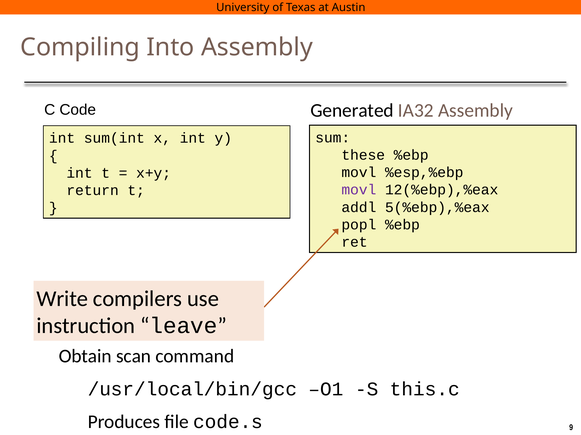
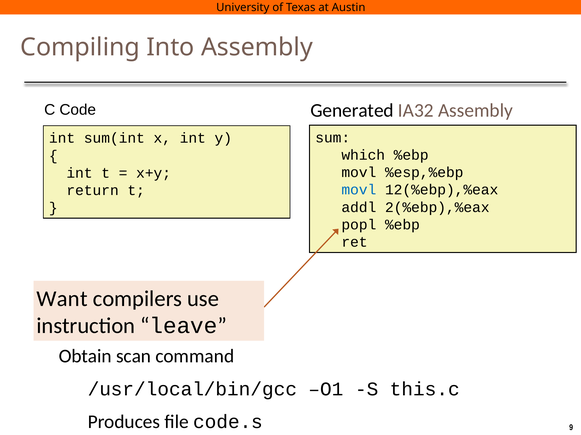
these: these -> which
movl at (359, 190) colour: purple -> blue
5(%ebp),%eax: 5(%ebp),%eax -> 2(%ebp),%eax
Write: Write -> Want
